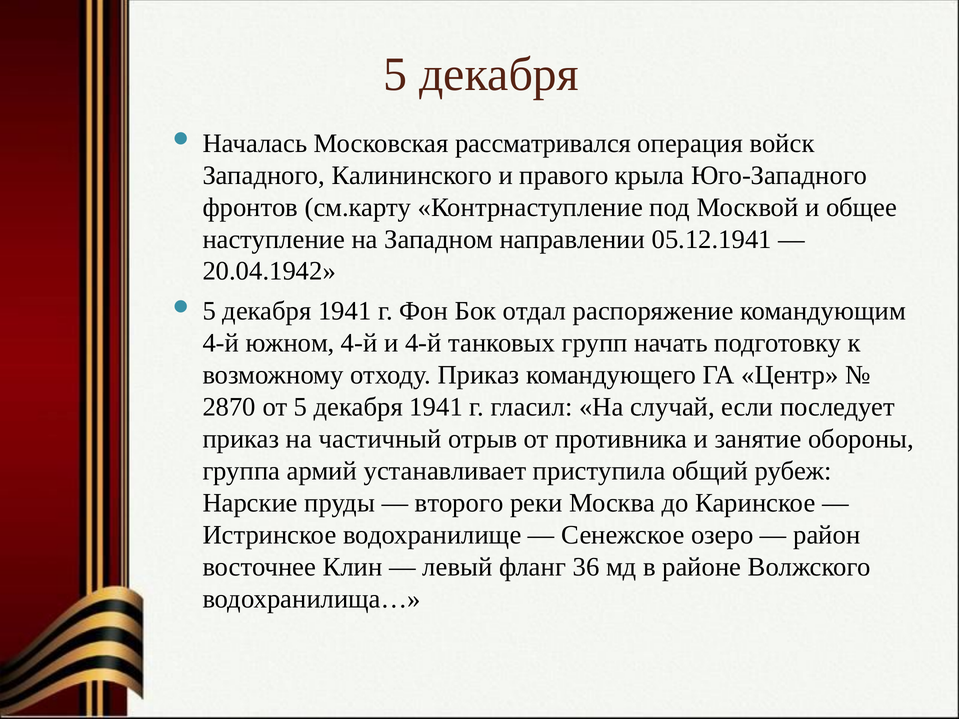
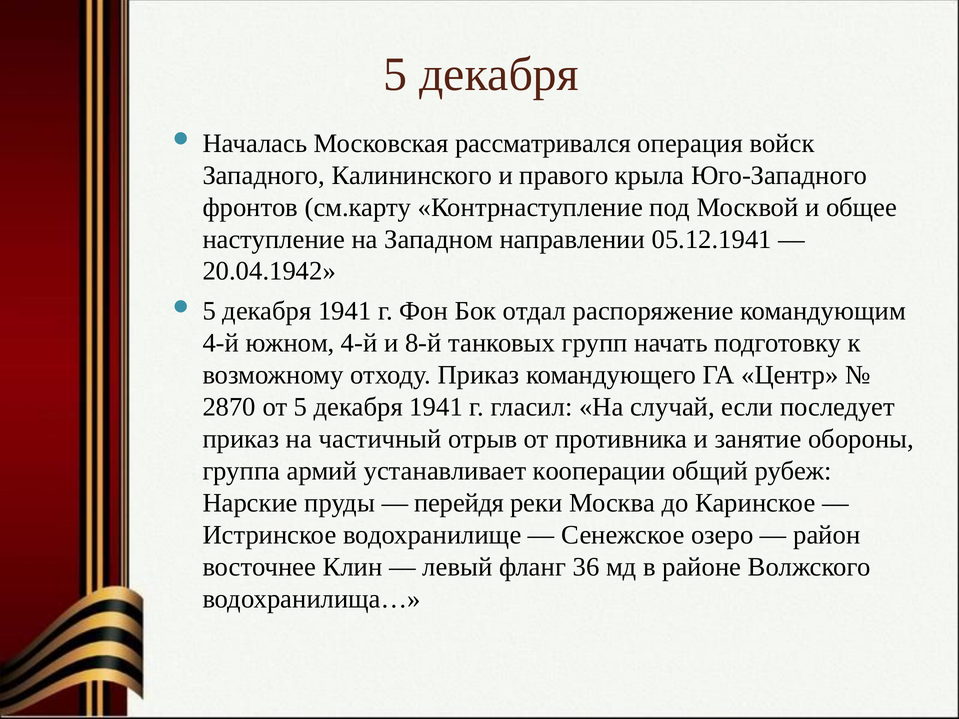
и 4-й: 4-й -> 8-й
приступила: приступила -> кооперации
второго: второго -> перейдя
